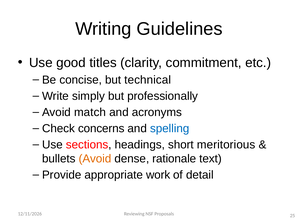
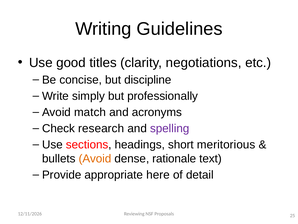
commitment: commitment -> negotiations
technical: technical -> discipline
concerns: concerns -> research
spelling colour: blue -> purple
work: work -> here
